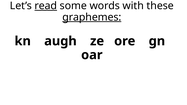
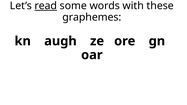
graphemes underline: present -> none
